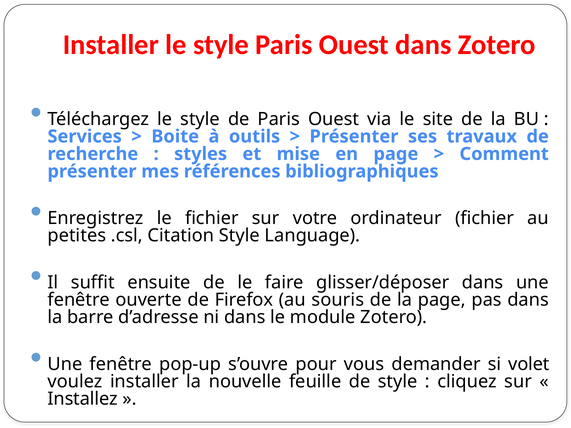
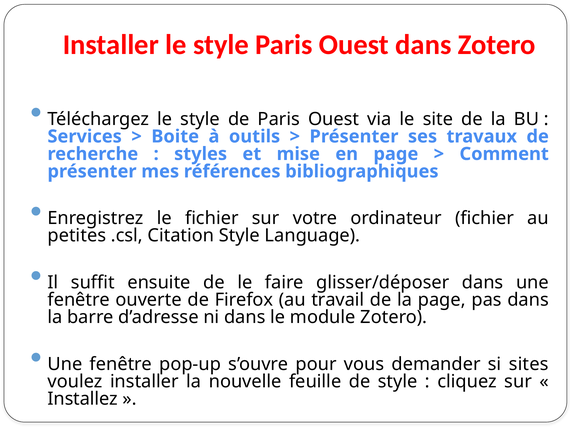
souris: souris -> travail
volet: volet -> sites
